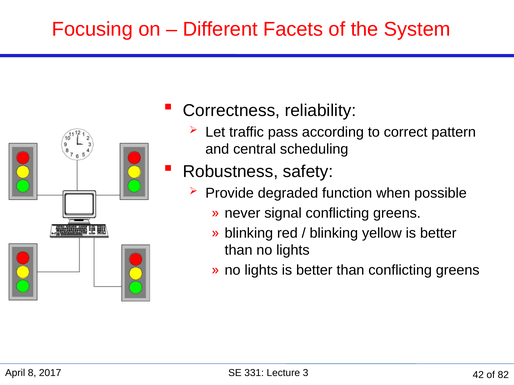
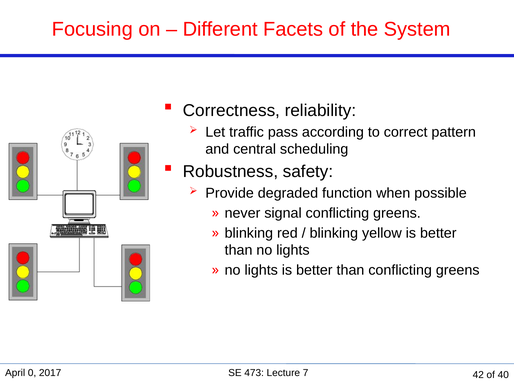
8: 8 -> 0
331: 331 -> 473
3: 3 -> 7
82: 82 -> 40
